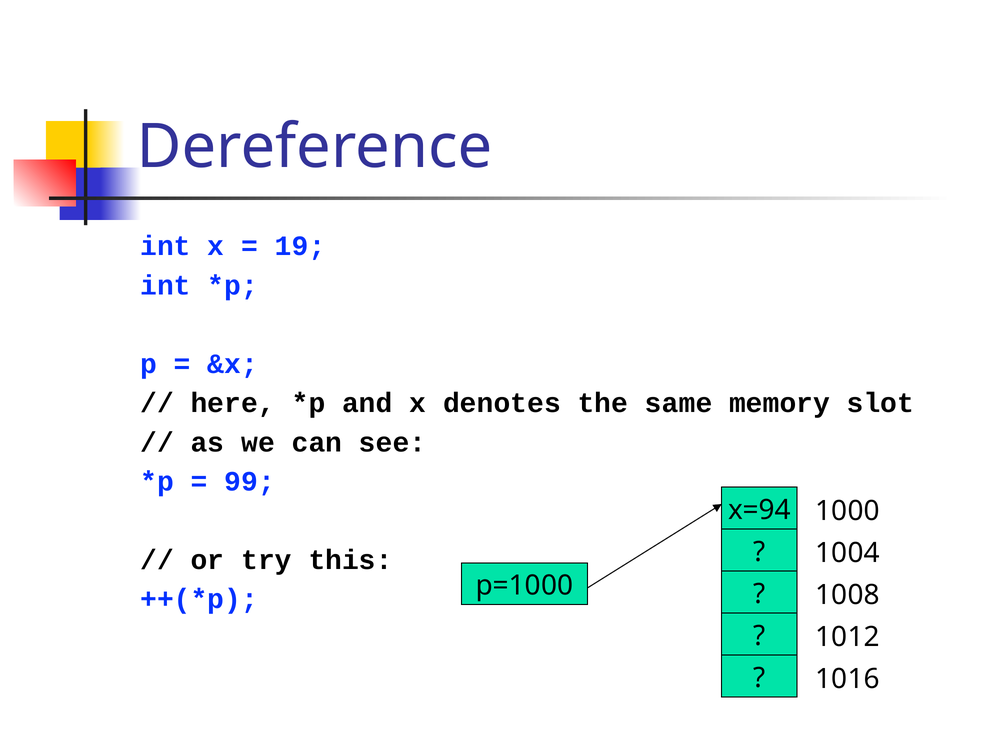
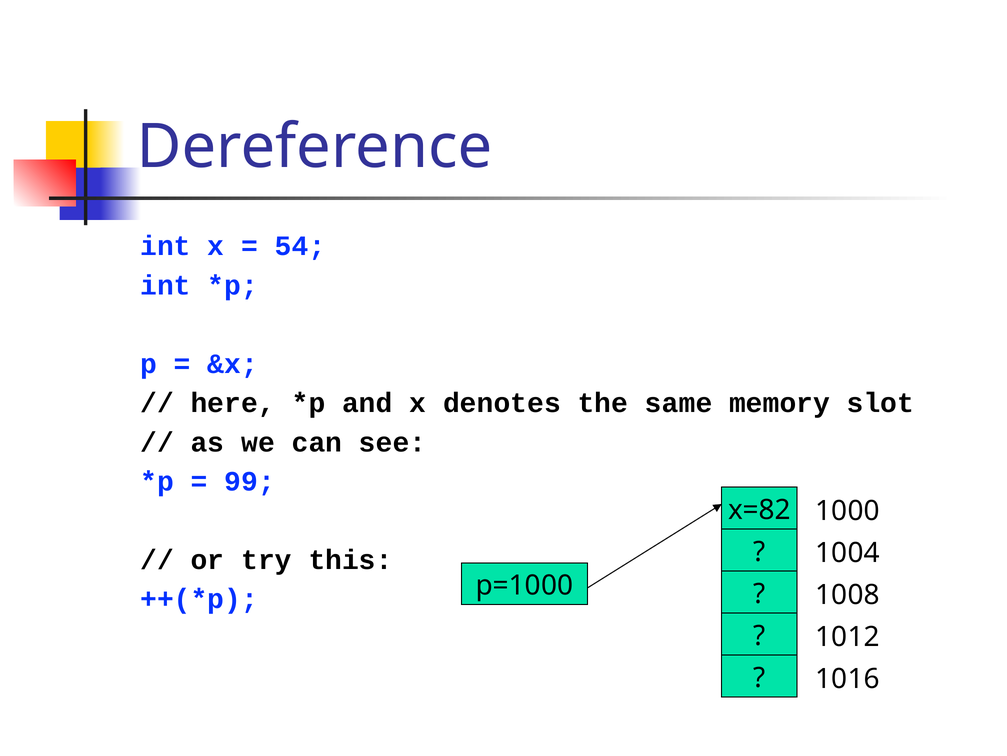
19: 19 -> 54
x=94: x=94 -> x=82
